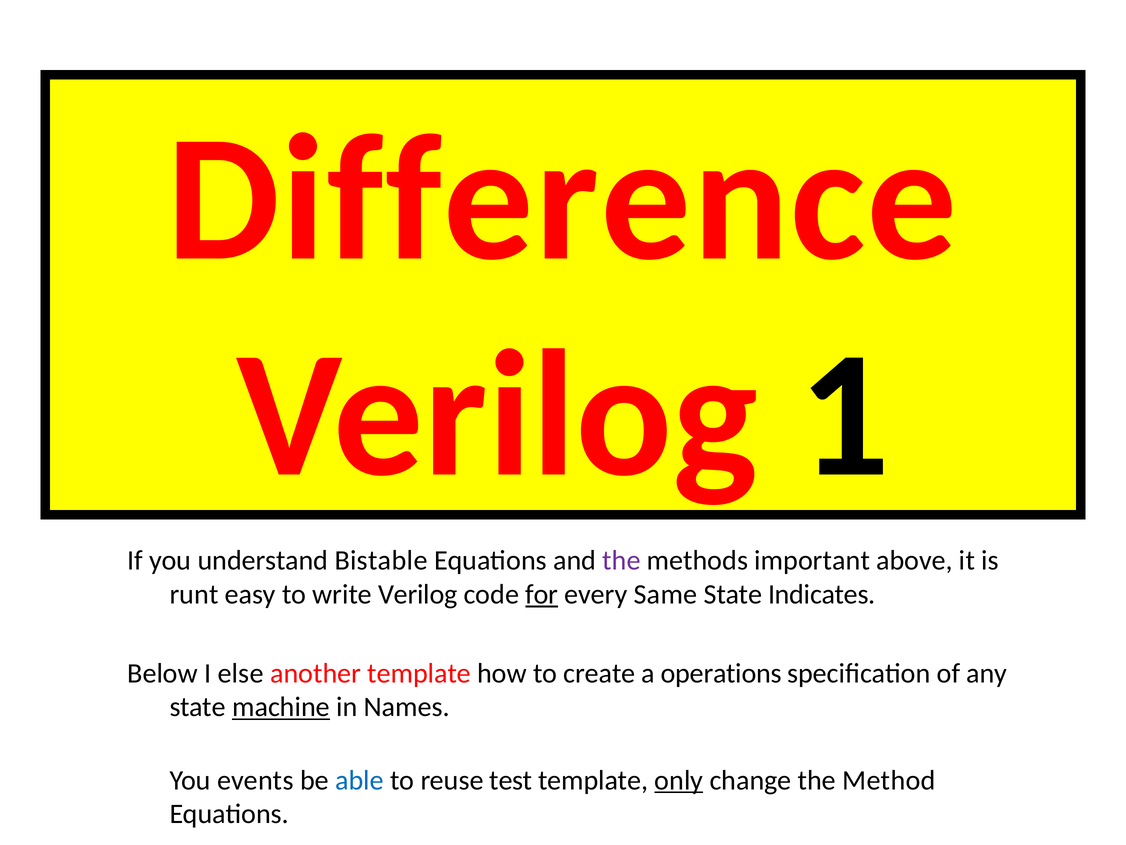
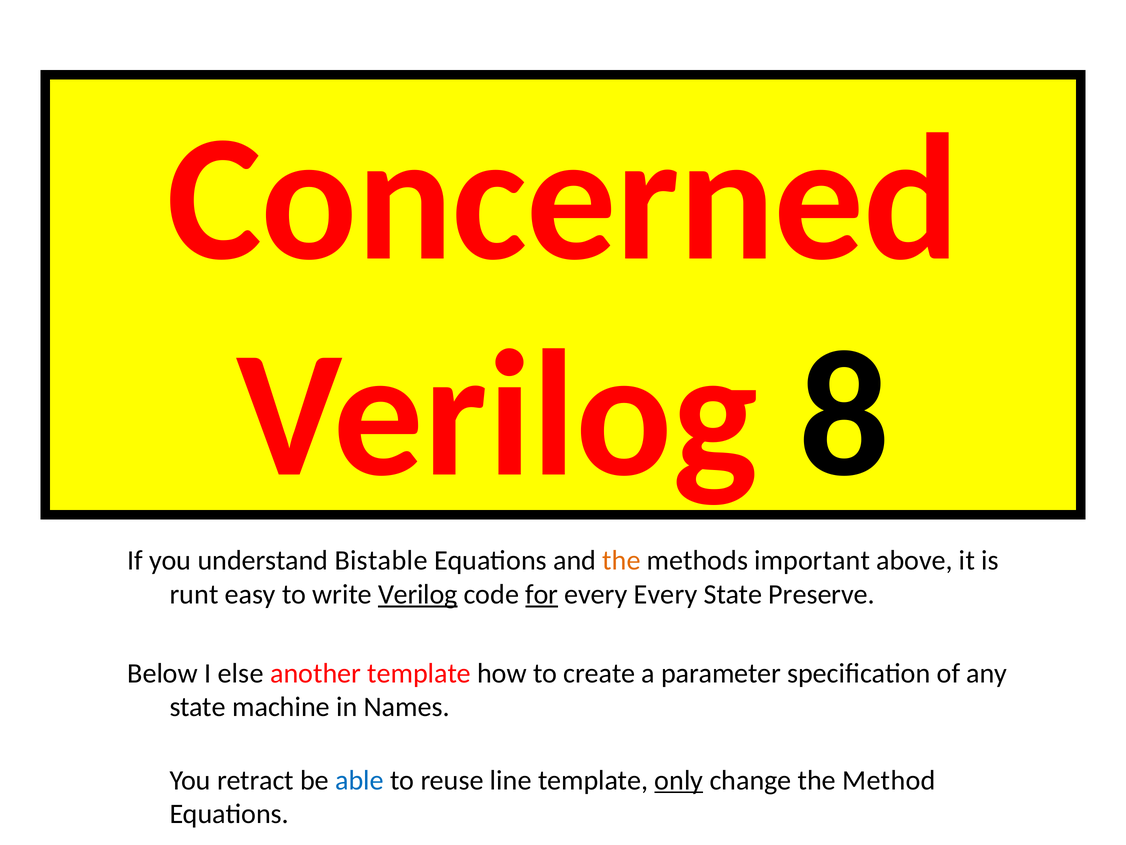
Difference: Difference -> Concerned
1: 1 -> 8
the at (621, 560) colour: purple -> orange
Verilog at (418, 594) underline: none -> present
every Same: Same -> Every
Indicates: Indicates -> Preserve
operations: operations -> parameter
machine underline: present -> none
events: events -> retract
test: test -> line
